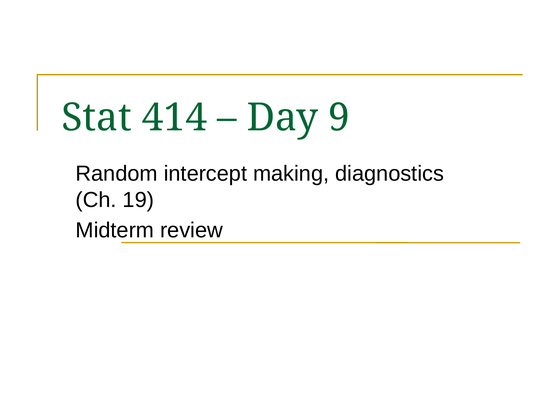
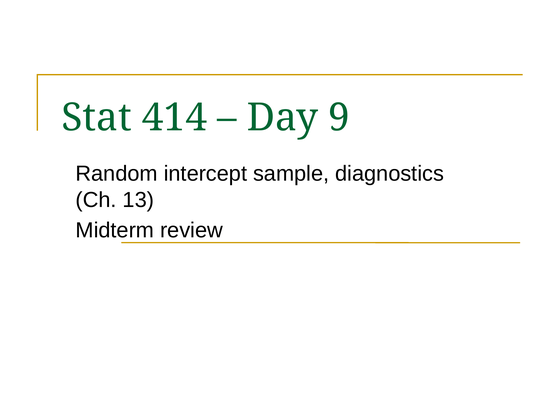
making: making -> sample
19: 19 -> 13
